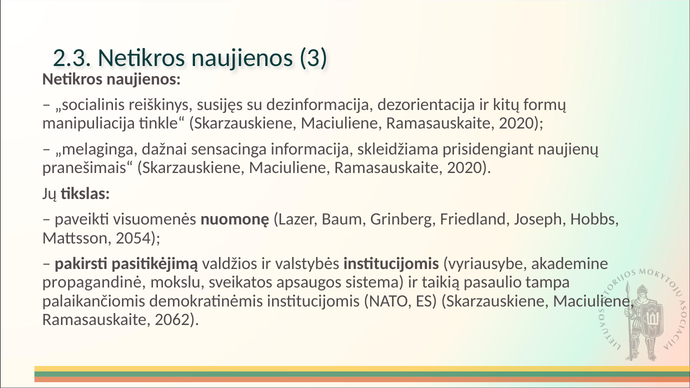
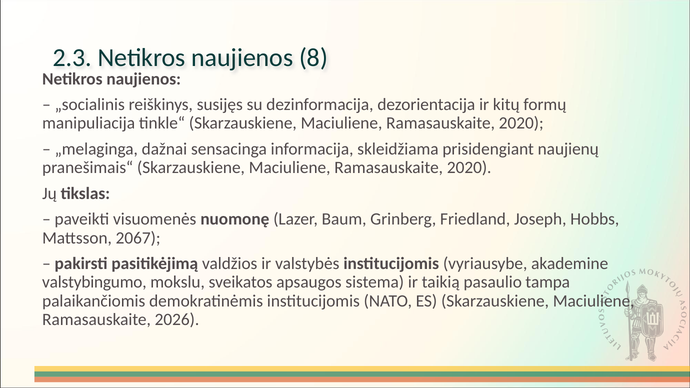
3: 3 -> 8
2054: 2054 -> 2067
propagandinė: propagandinė -> valstybingumo
2062: 2062 -> 2026
